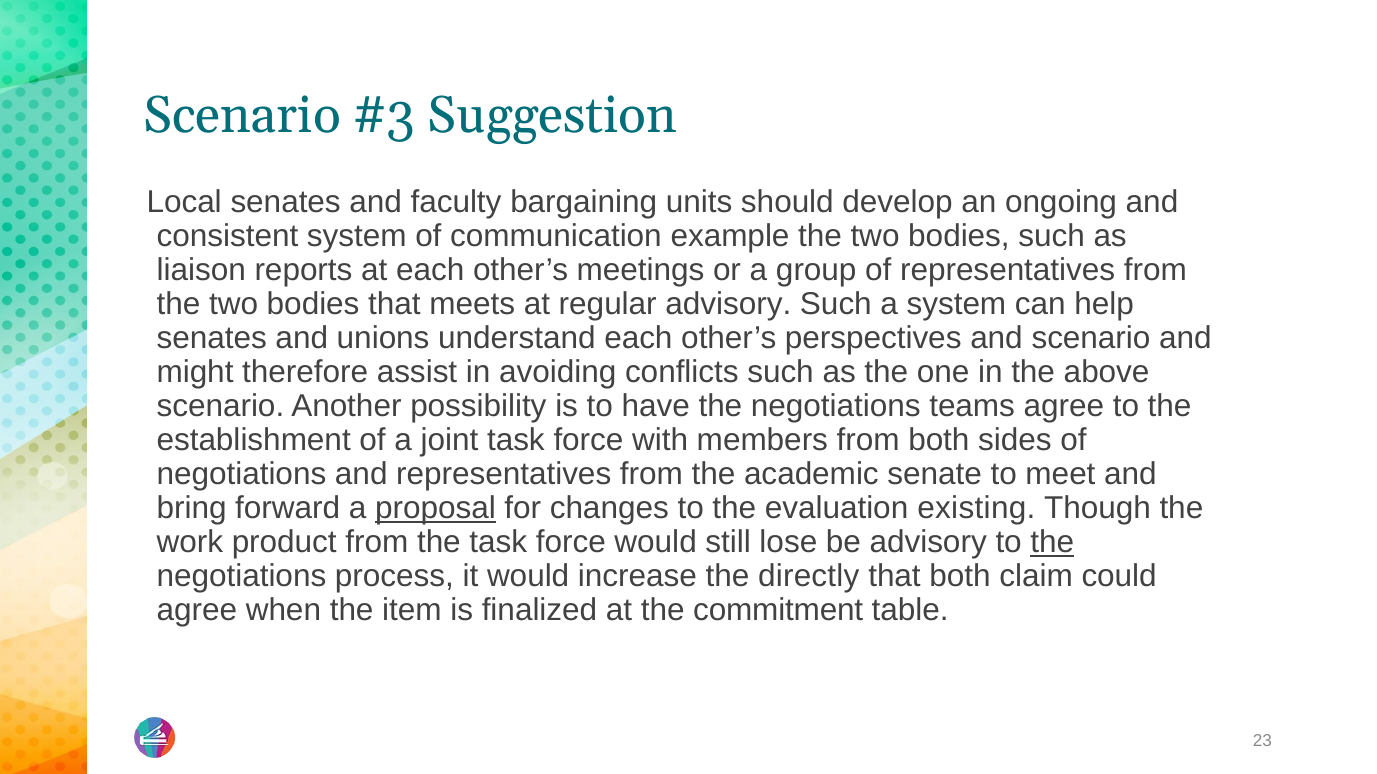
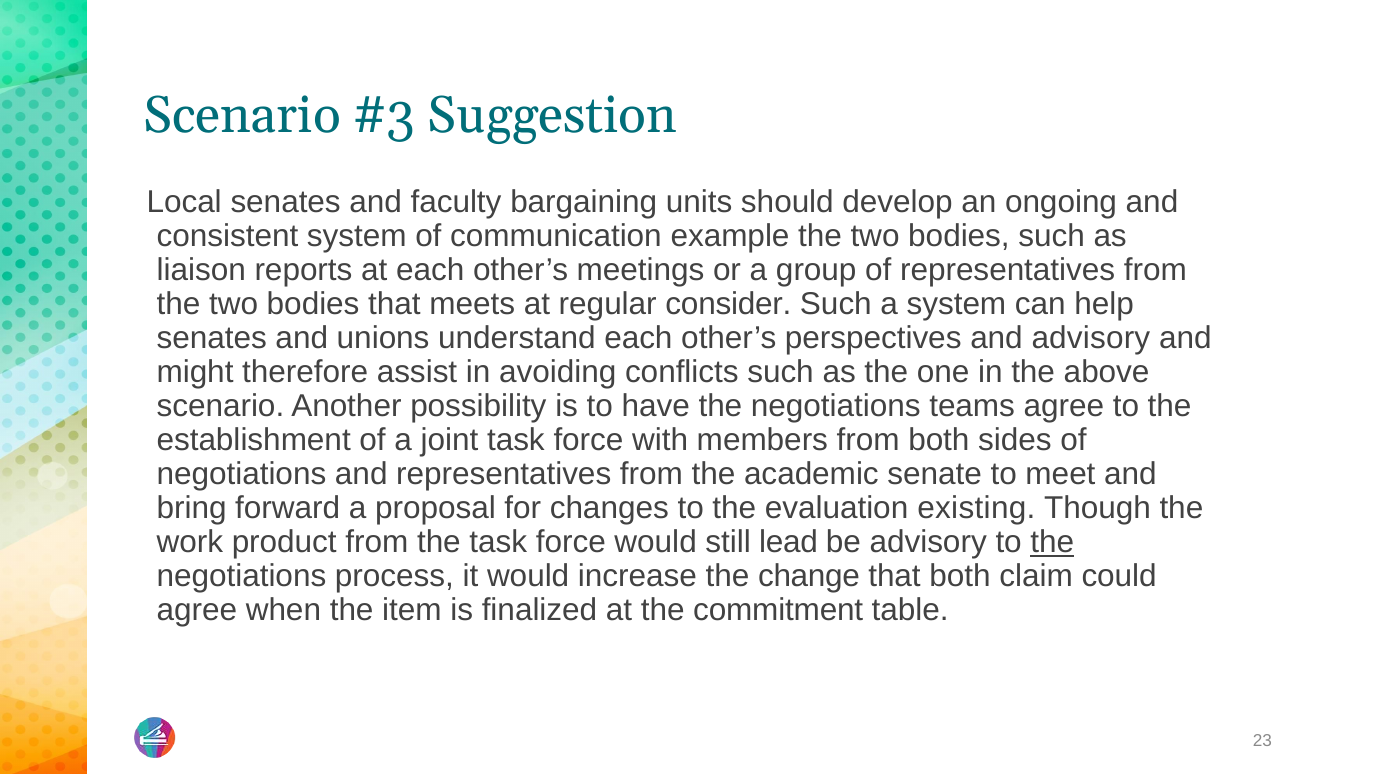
regular advisory: advisory -> consider
and scenario: scenario -> advisory
proposal underline: present -> none
lose: lose -> lead
directly: directly -> change
